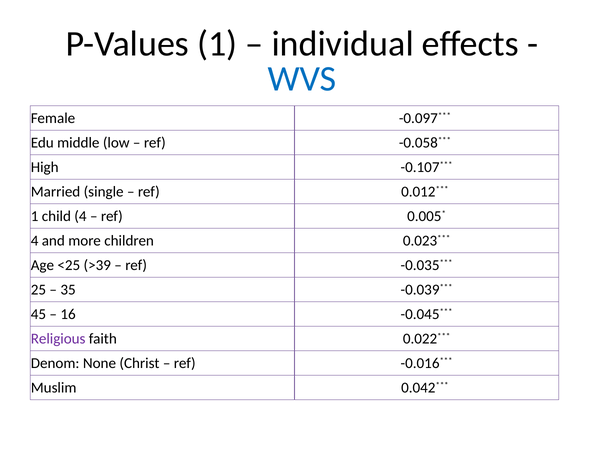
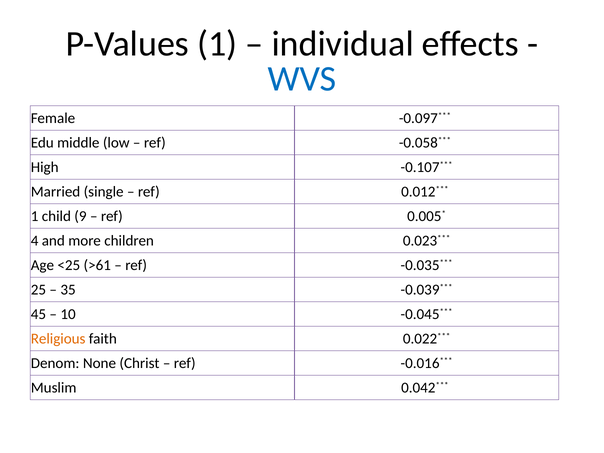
child 4: 4 -> 9
>39: >39 -> >61
16: 16 -> 10
Religious colour: purple -> orange
